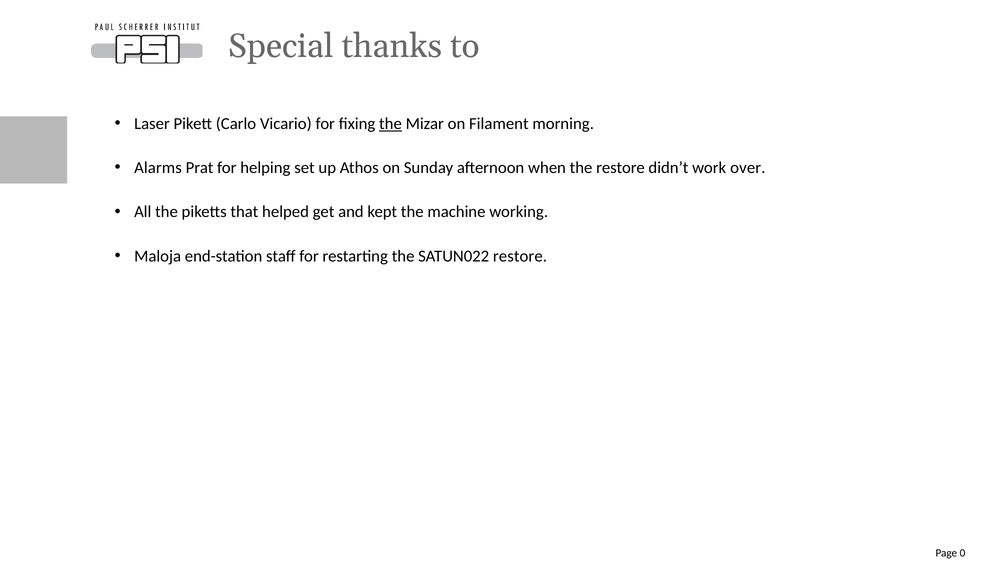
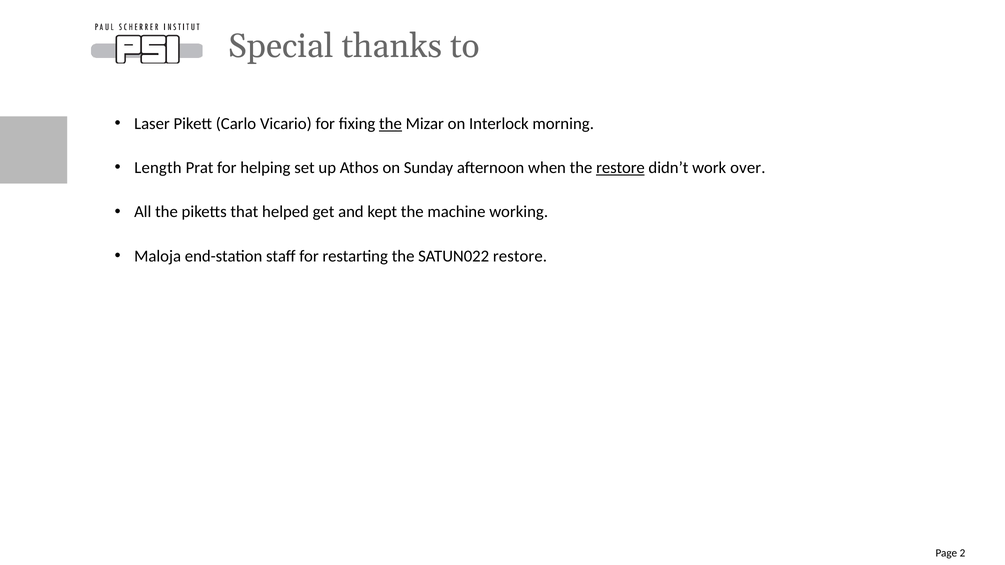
Filament: Filament -> Interlock
Alarms: Alarms -> Length
restore at (620, 168) underline: none -> present
0: 0 -> 2
